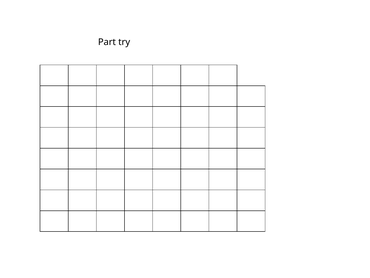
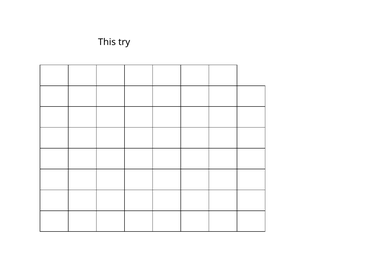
Part: Part -> This
